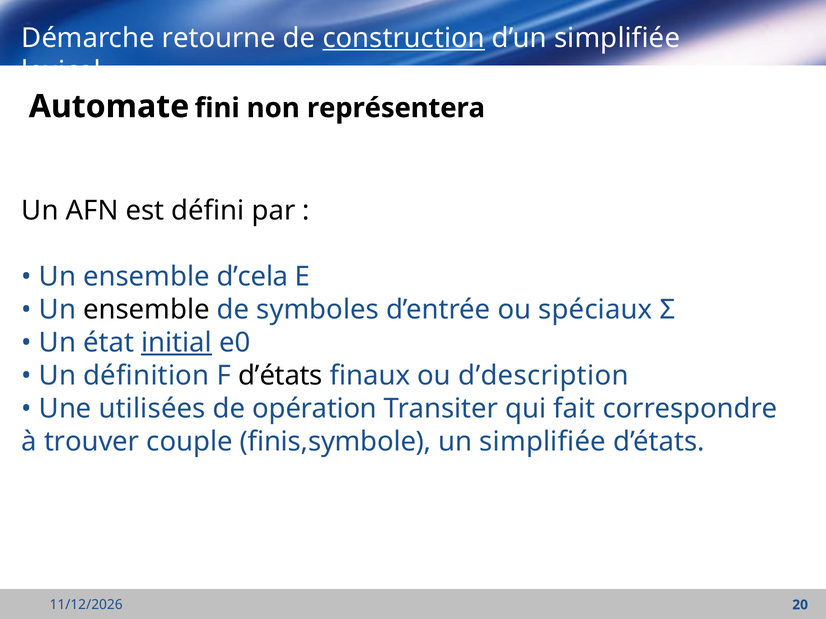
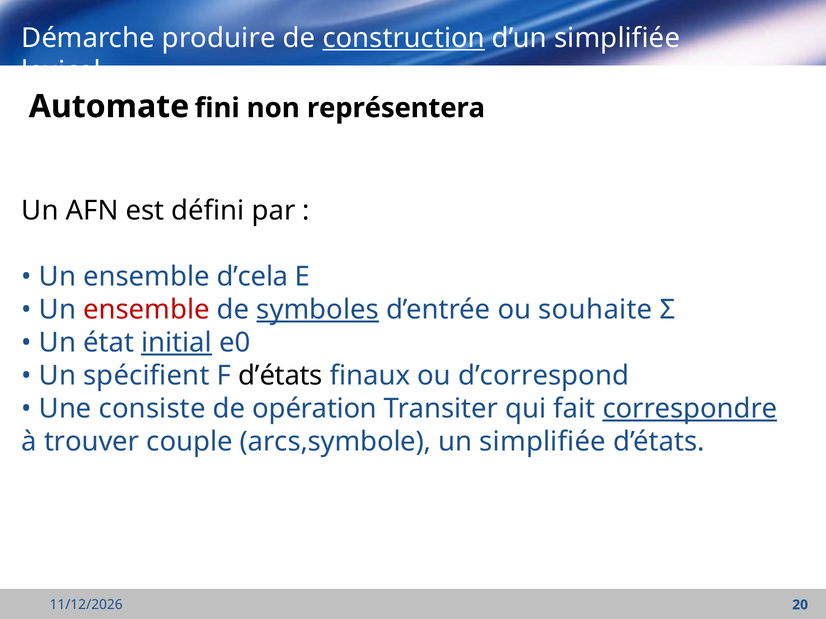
retourne: retourne -> produire
ensemble at (146, 310) colour: black -> red
symboles underline: none -> present
spéciaux: spéciaux -> souhaite
définition: définition -> spécifient
d’description: d’description -> d’correspond
utilisées: utilisées -> consiste
correspondre underline: none -> present
finis,symbole: finis,symbole -> arcs,symbole
